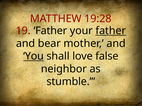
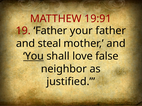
19:28: 19:28 -> 19:91
father at (111, 31) underline: present -> none
bear: bear -> steal
stumble: stumble -> justified
